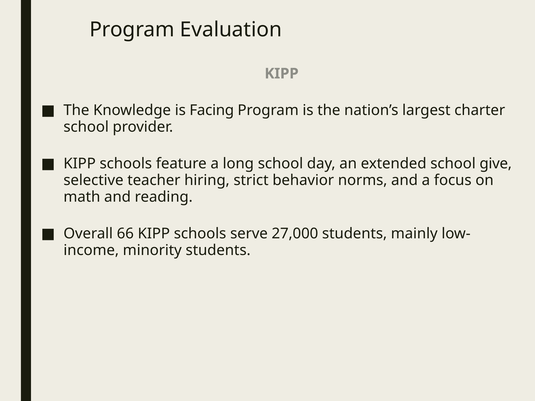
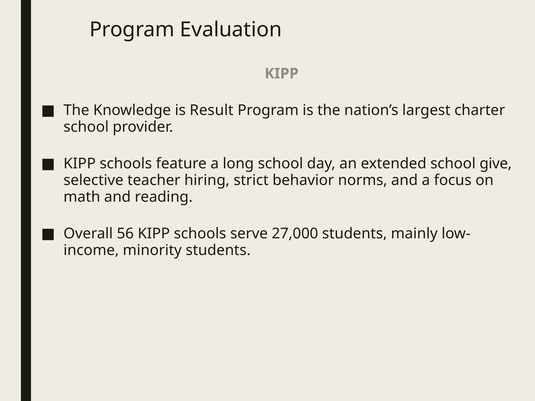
Facing: Facing -> Result
66: 66 -> 56
